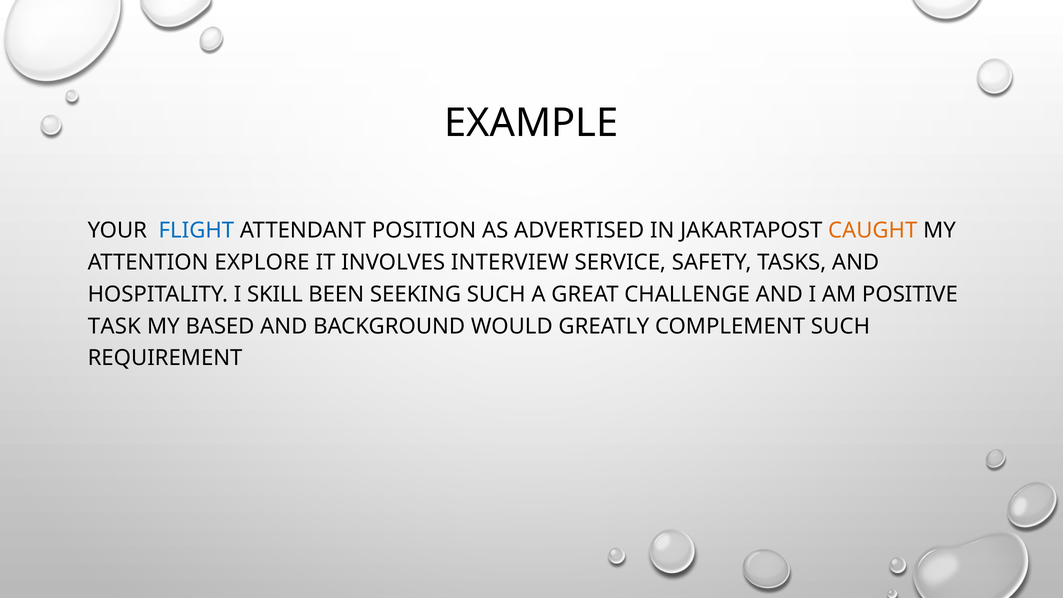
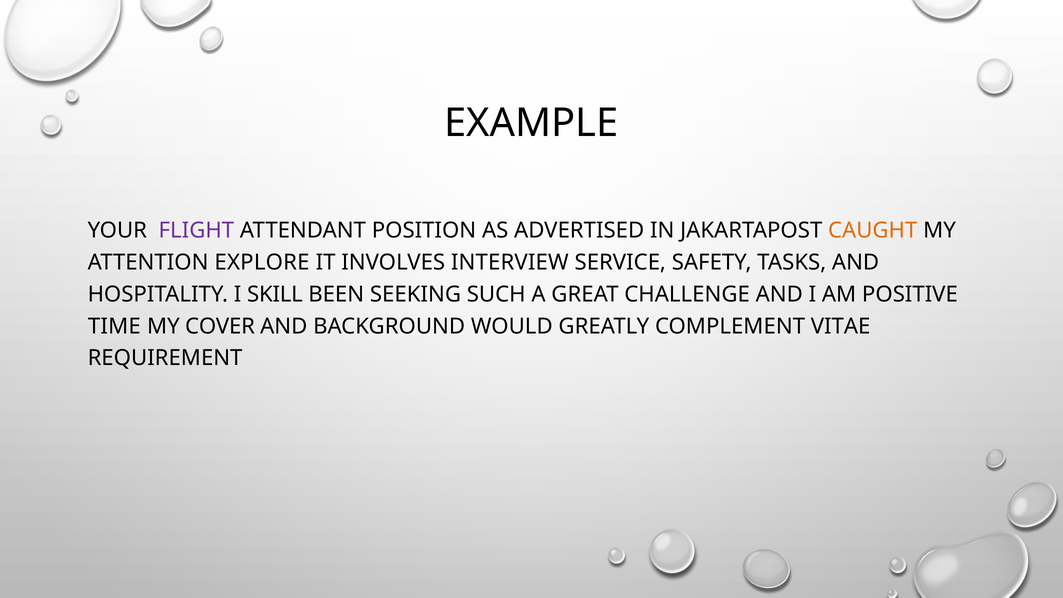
FLIGHT colour: blue -> purple
TASK: TASK -> TIME
BASED: BASED -> COVER
COMPLEMENT SUCH: SUCH -> VITAE
